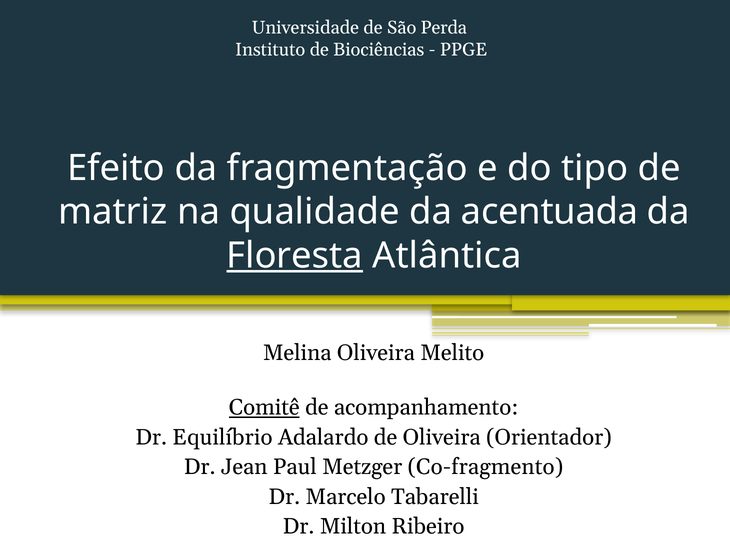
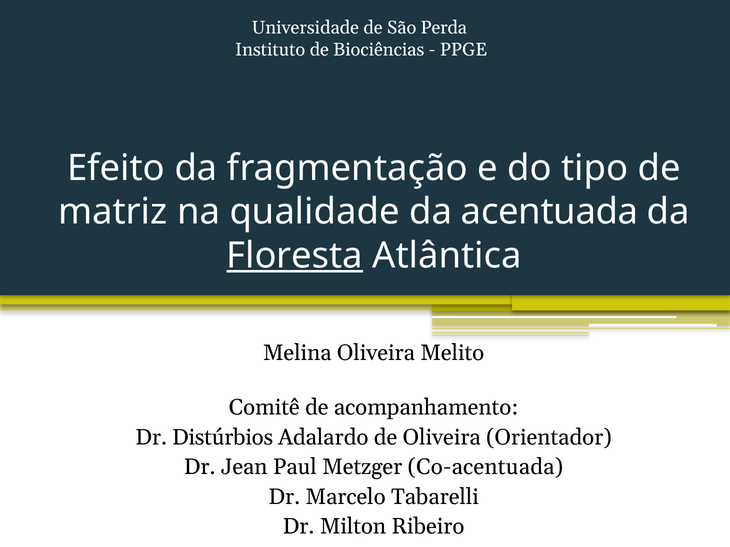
Comitê underline: present -> none
Equilíbrio: Equilíbrio -> Distúrbios
Co-fragmento: Co-fragmento -> Co-acentuada
